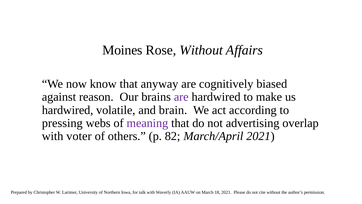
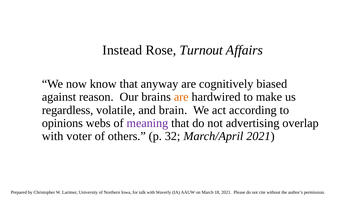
Moines: Moines -> Instead
Rose Without: Without -> Turnout
are at (181, 97) colour: purple -> orange
hardwired at (68, 110): hardwired -> regardless
pressing: pressing -> opinions
82: 82 -> 32
